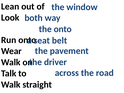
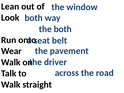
the onto: onto -> both
